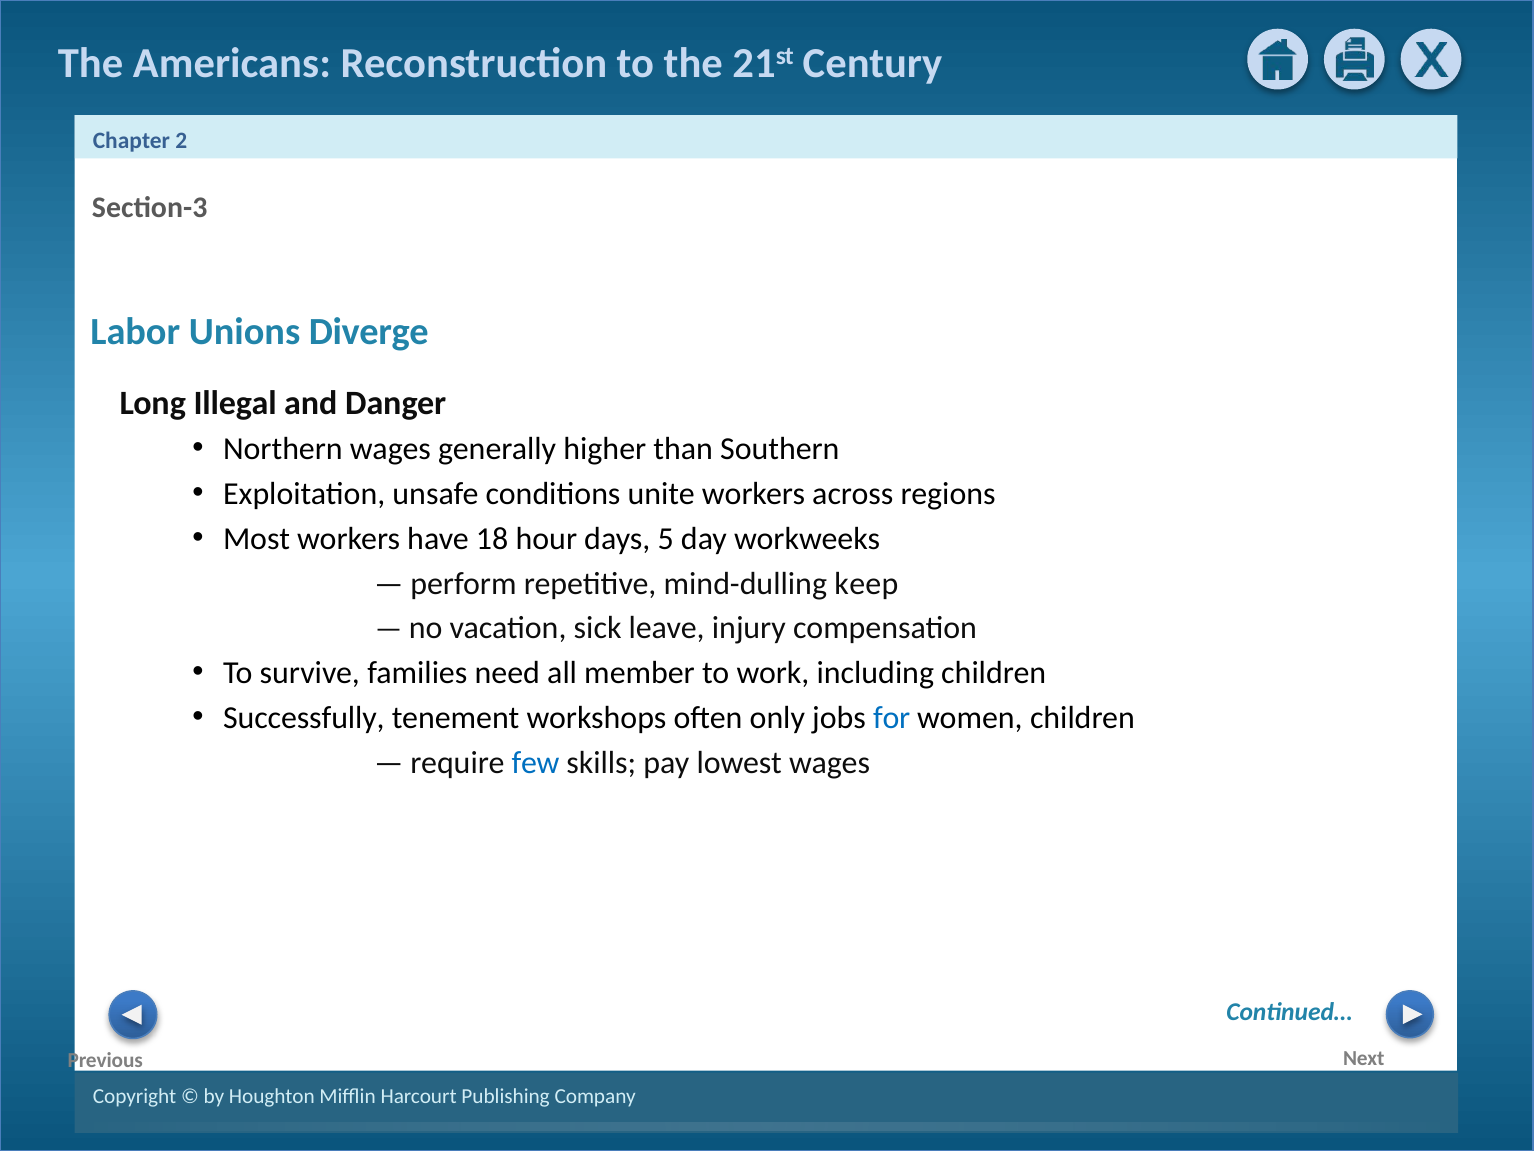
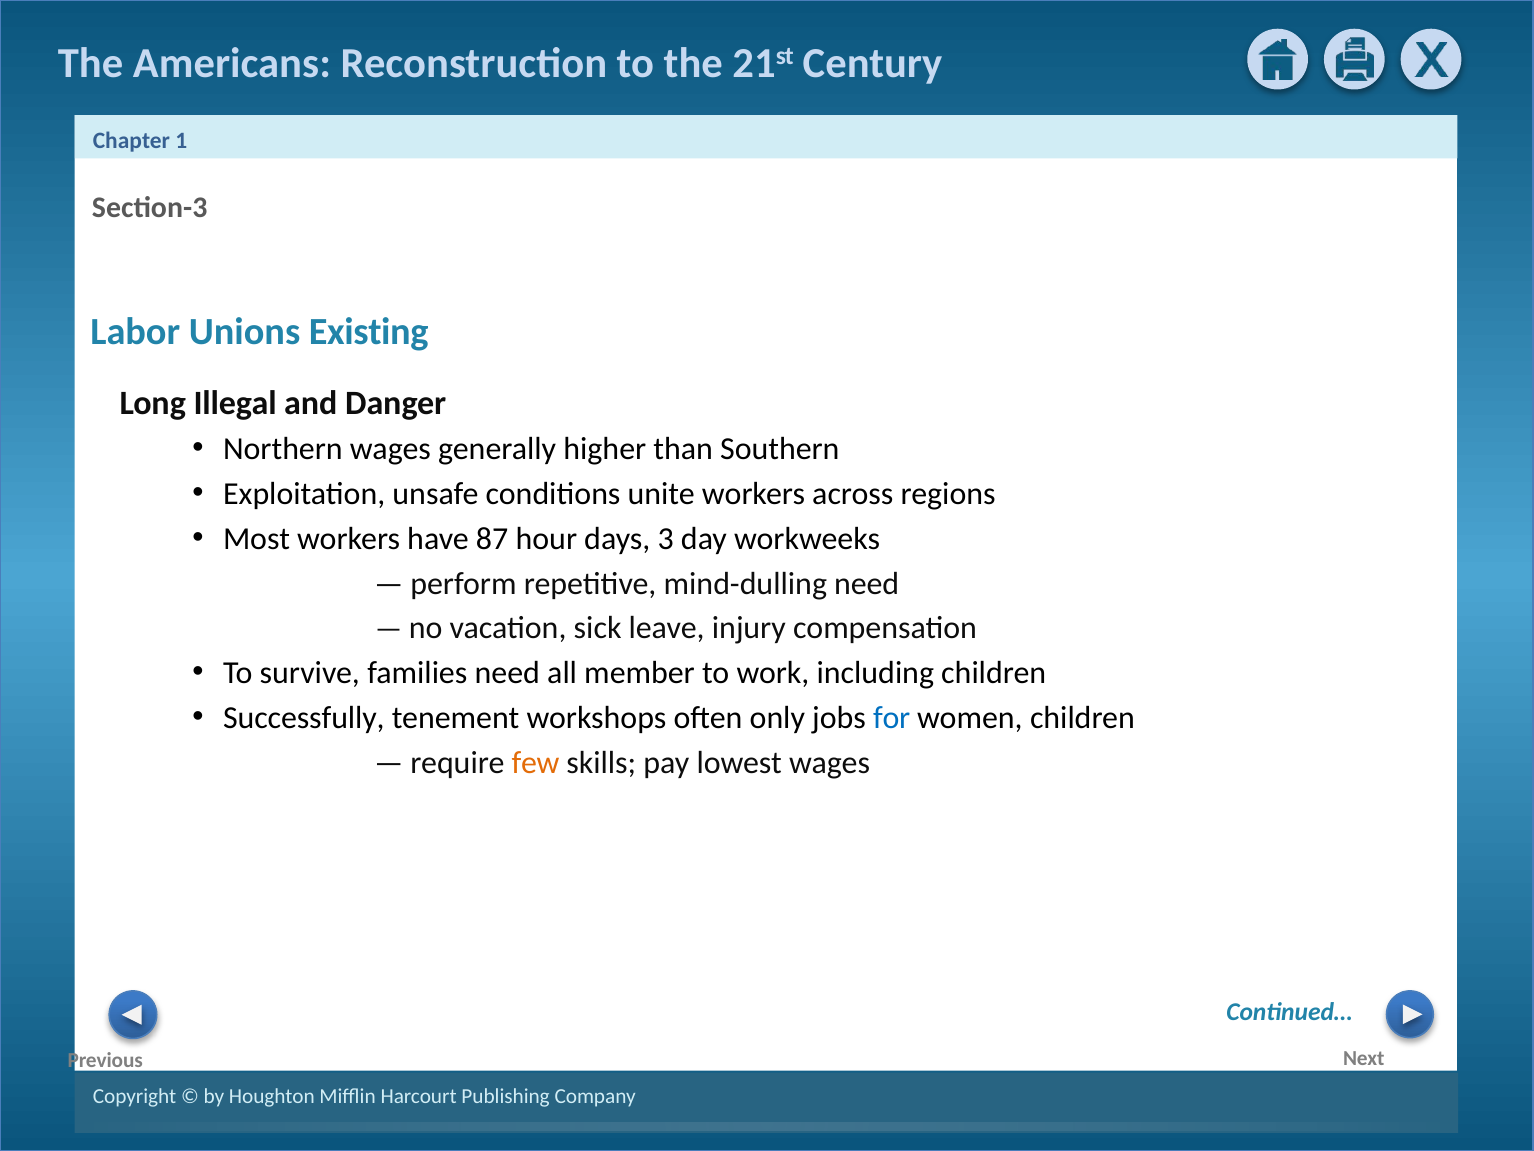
2: 2 -> 1
Diverge: Diverge -> Existing
18: 18 -> 87
5: 5 -> 3
mind-dulling keep: keep -> need
few colour: blue -> orange
